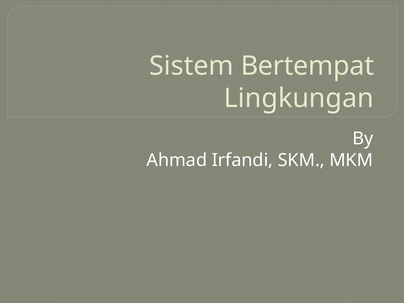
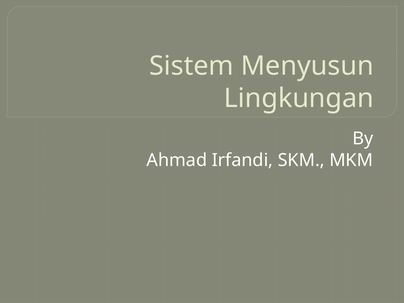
Bertempat: Bertempat -> Menyusun
